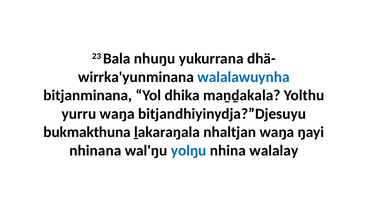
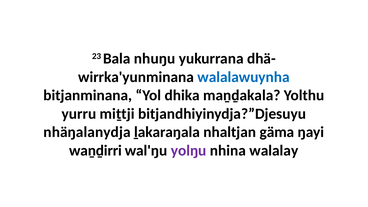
yurru waŋa: waŋa -> miṯtji
bukmakthuna: bukmakthuna -> nhäŋalanydja
nhaltjan waŋa: waŋa -> gäma
nhinana: nhinana -> waṉḏirri
yolŋu colour: blue -> purple
